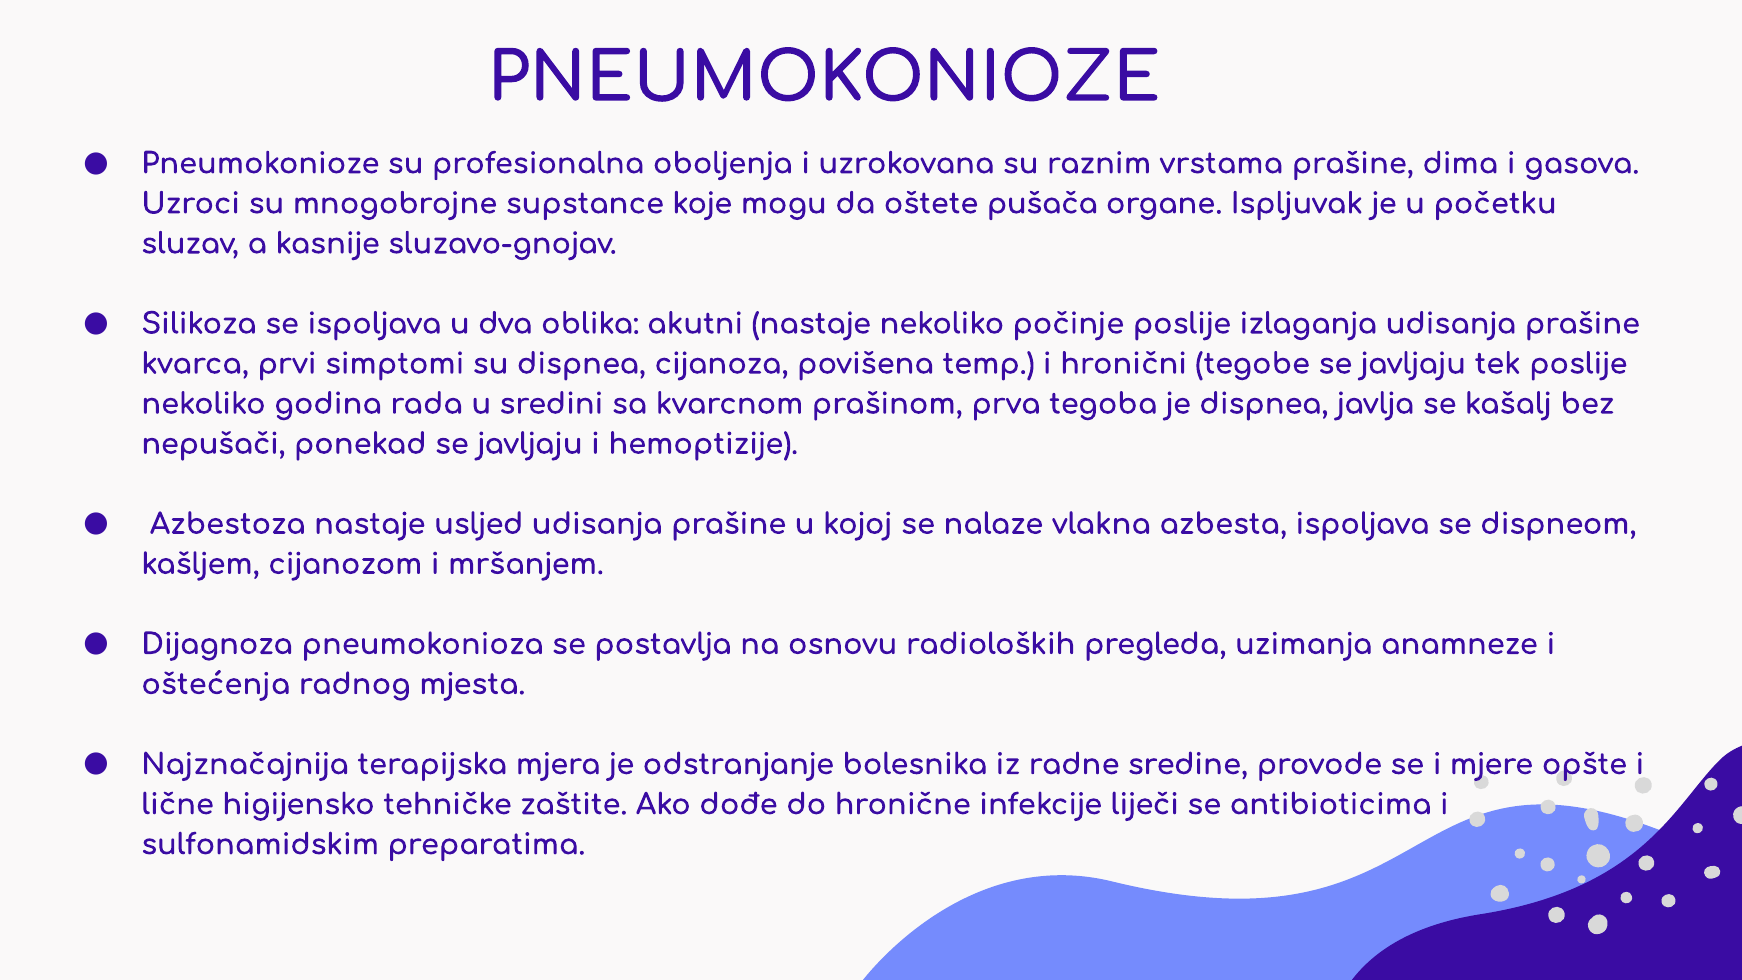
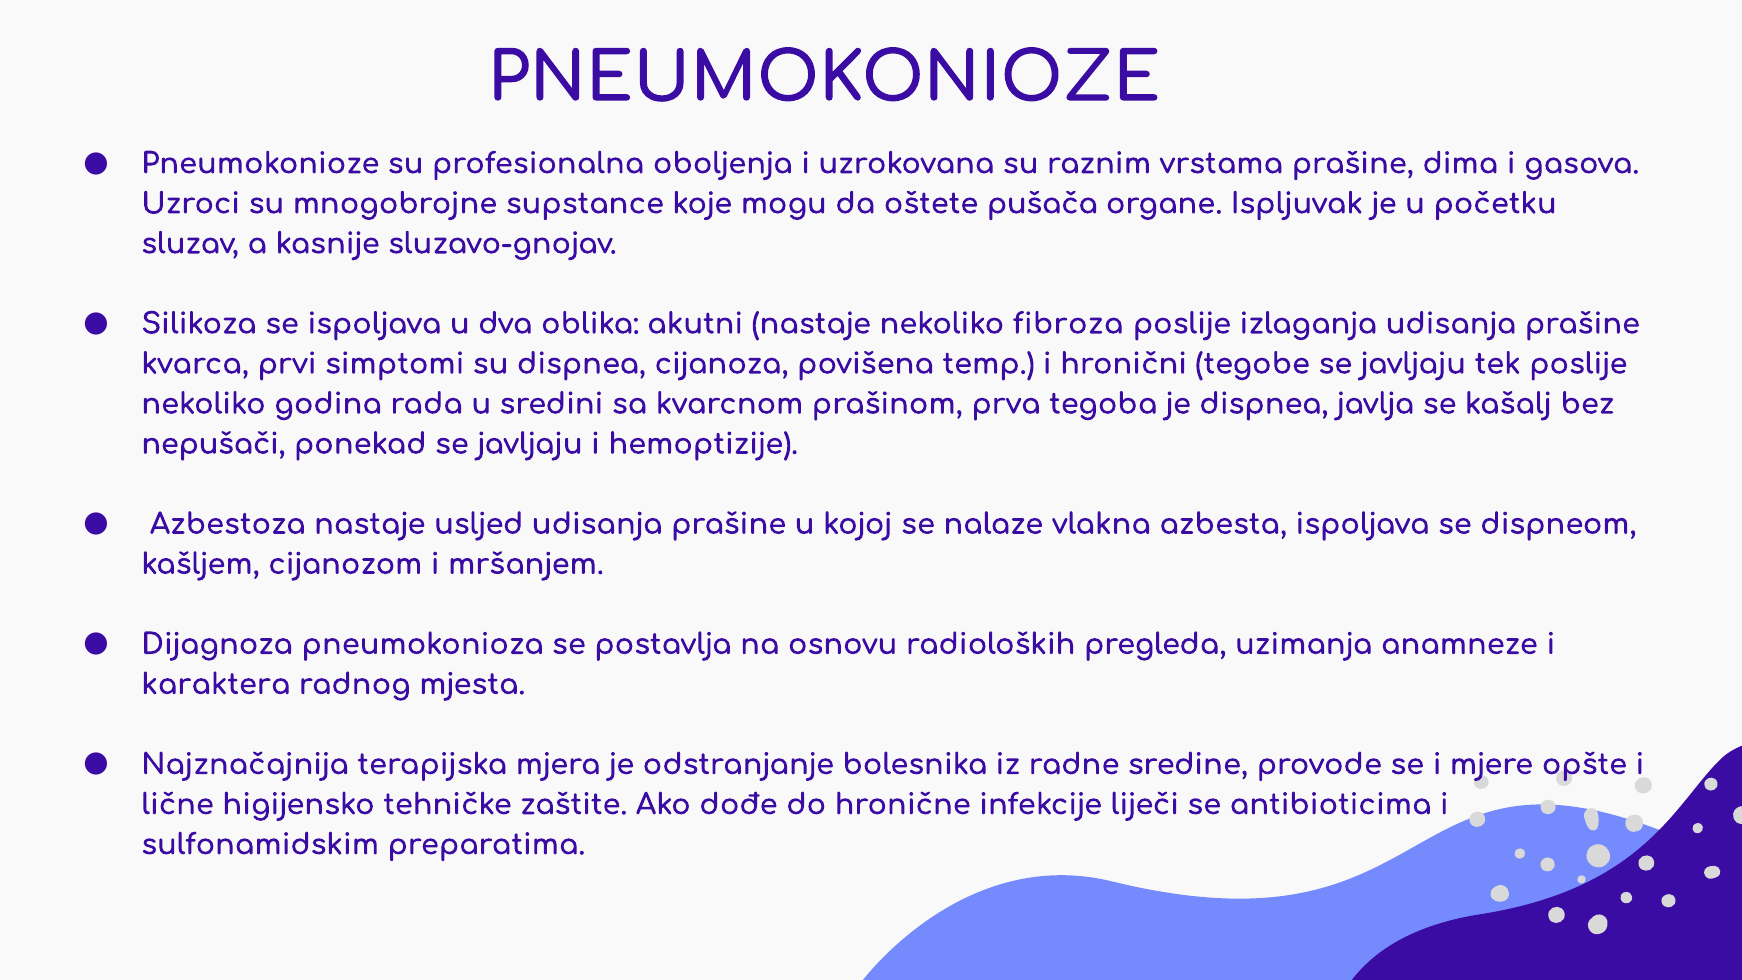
počinje: počinje -> fibroza
oštećenja: oštećenja -> karaktera
